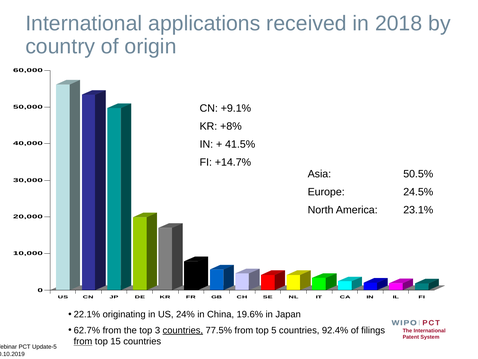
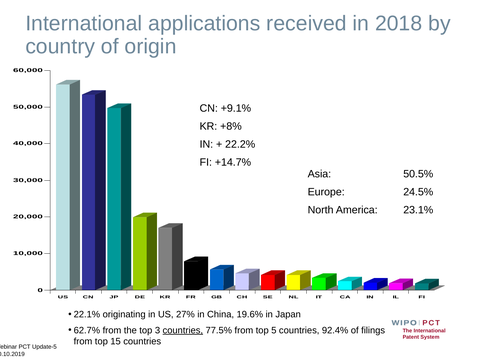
41.5%: 41.5% -> 22.2%
24%: 24% -> 27%
from at (83, 341) underline: present -> none
